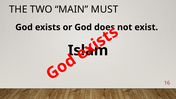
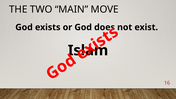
MUST: MUST -> MOVE
